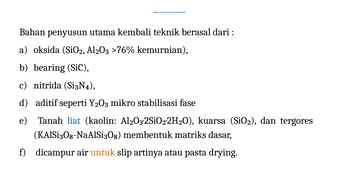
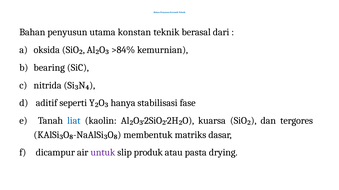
kembali: kembali -> konstan
>76%: >76% -> >84%
mikro: mikro -> hanya
untuk colour: orange -> purple
artinya: artinya -> produk
